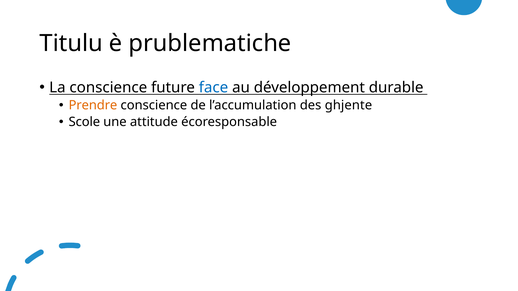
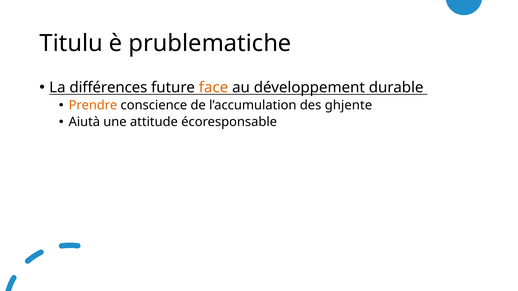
La conscience: conscience -> différences
face colour: blue -> orange
Scole: Scole -> Aiutà
